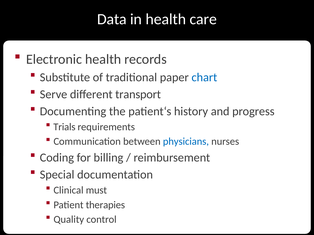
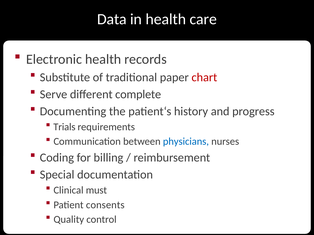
chart colour: blue -> red
transport: transport -> complete
therapies: therapies -> consents
